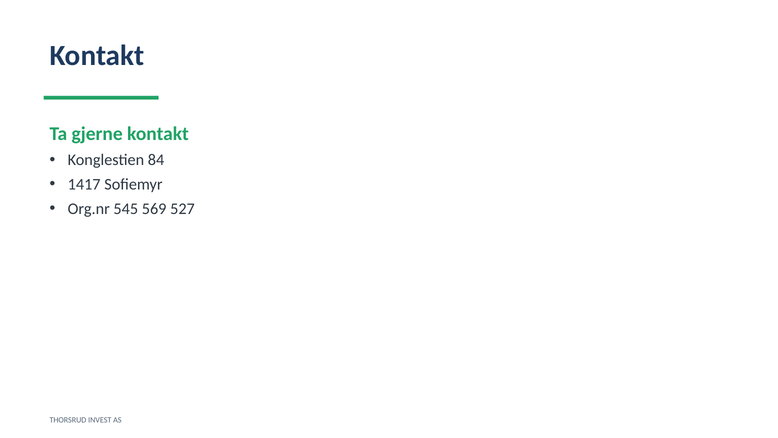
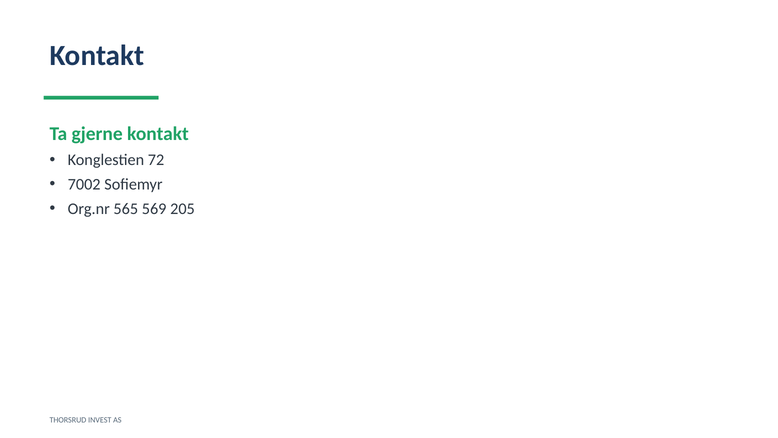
84: 84 -> 72
1417: 1417 -> 7002
545: 545 -> 565
527: 527 -> 205
